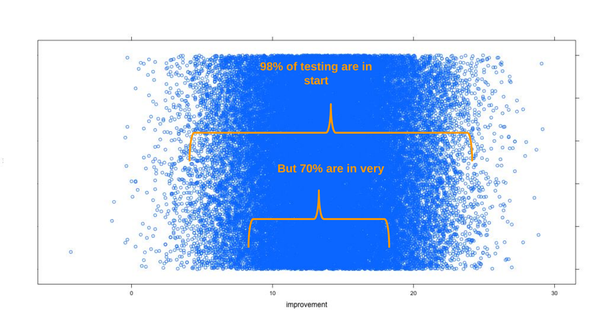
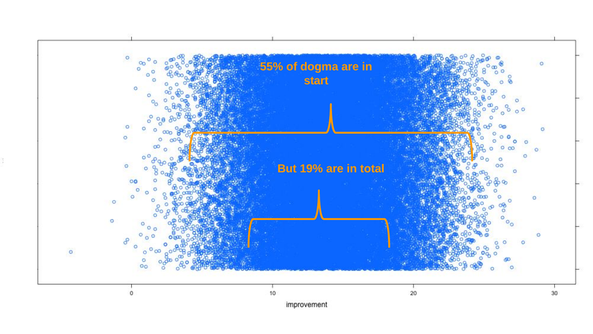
98%: 98% -> 55%
testing: testing -> dogma
70%: 70% -> 19%
very: very -> total
